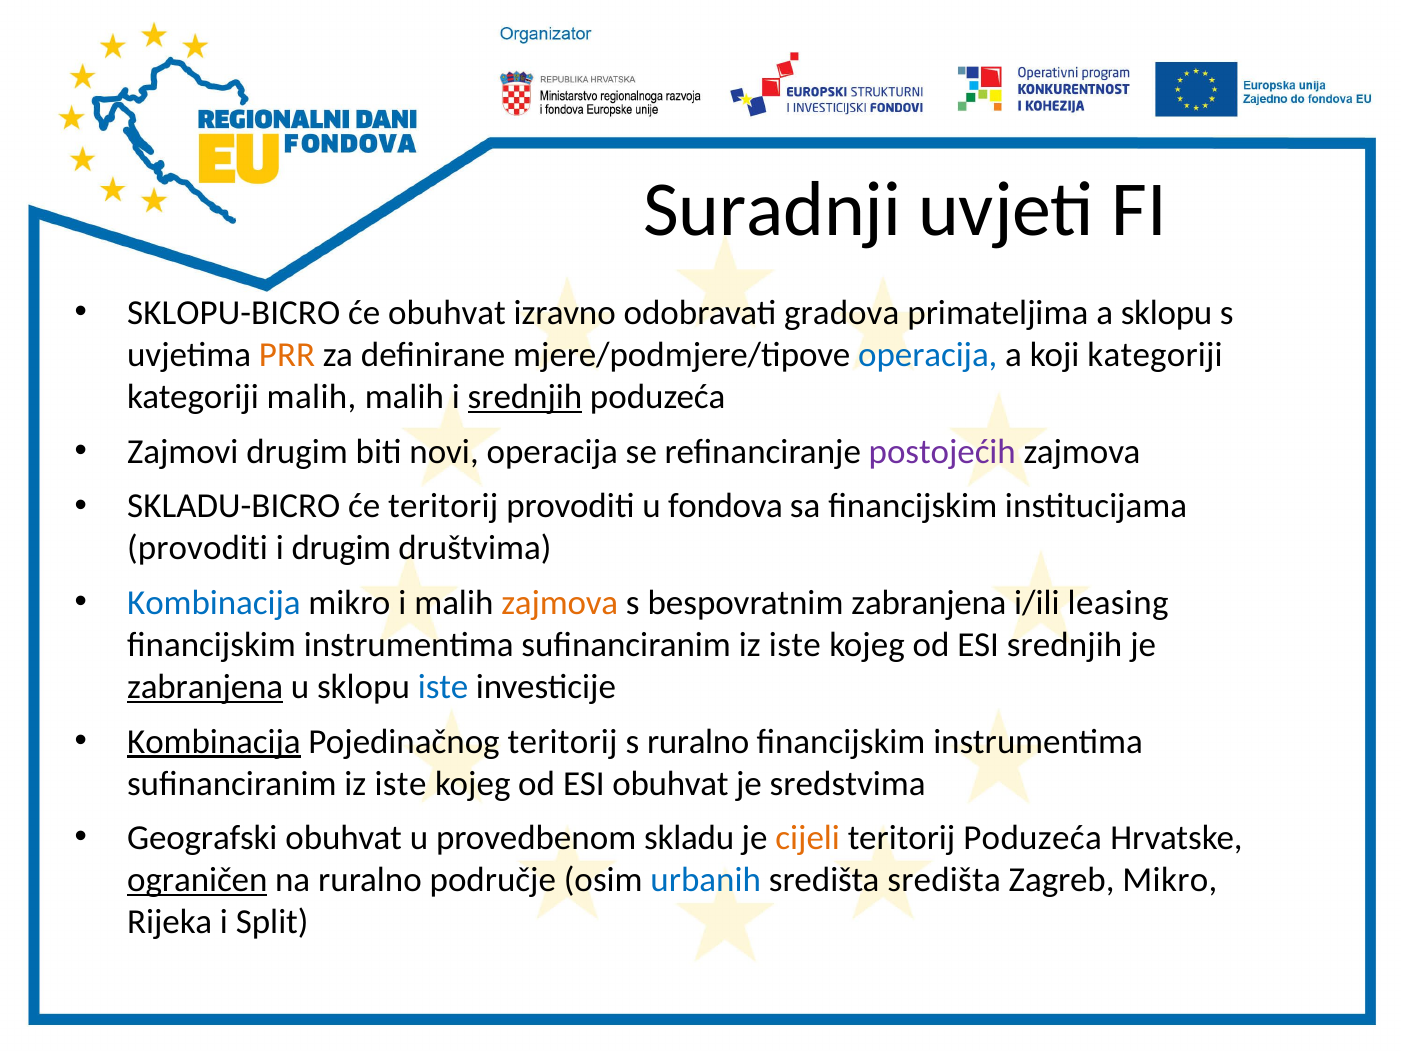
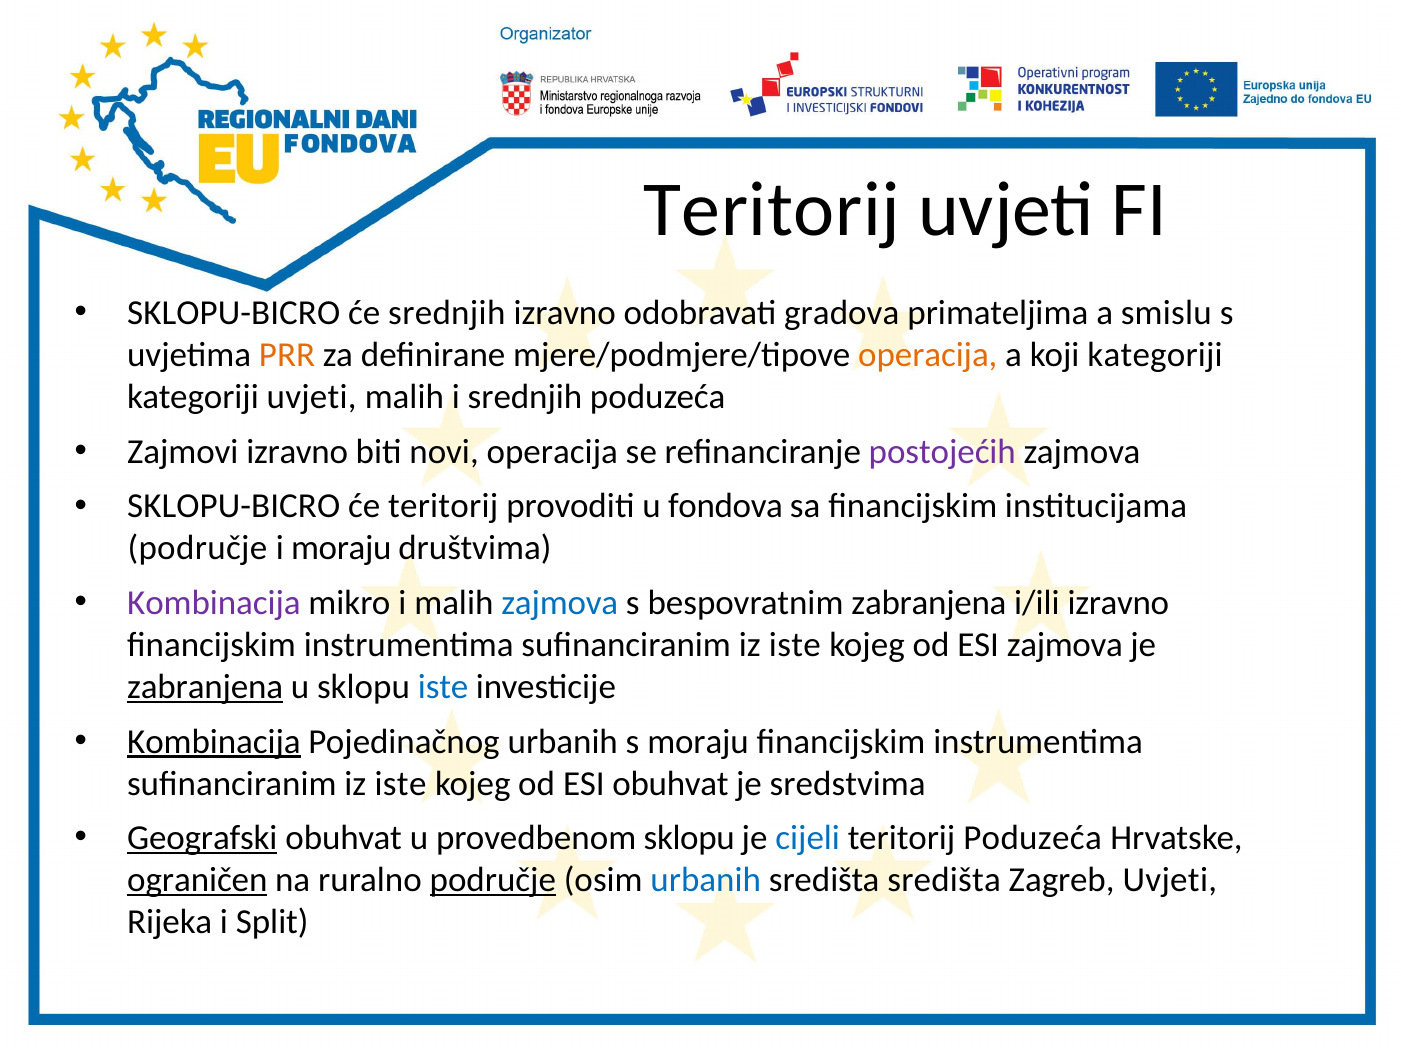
Suradnji at (772, 210): Suradnji -> Teritorij
će obuhvat: obuhvat -> srednjih
a sklopu: sklopu -> smislu
operacija at (928, 355) colour: blue -> orange
kategoriji malih: malih -> uvjeti
srednjih at (525, 397) underline: present -> none
Zajmovi drugim: drugim -> izravno
SKLADU-BICRO at (234, 506): SKLADU-BICRO -> SKLOPU-BICRO
provoditi at (198, 548): provoditi -> područje
i drugim: drugim -> moraju
Kombinacija at (214, 603) colour: blue -> purple
zajmova at (560, 603) colour: orange -> blue
i/ili leasing: leasing -> izravno
ESI srednjih: srednjih -> zajmova
Pojedinačnog teritorij: teritorij -> urbanih
s ruralno: ruralno -> moraju
Geografski underline: none -> present
provedbenom skladu: skladu -> sklopu
cijeli colour: orange -> blue
područje at (493, 880) underline: none -> present
Zagreb Mikro: Mikro -> Uvjeti
